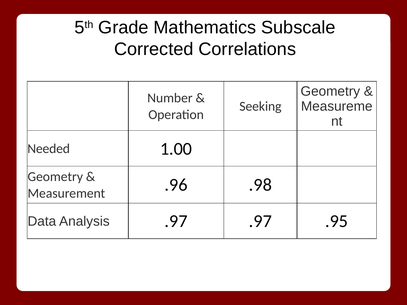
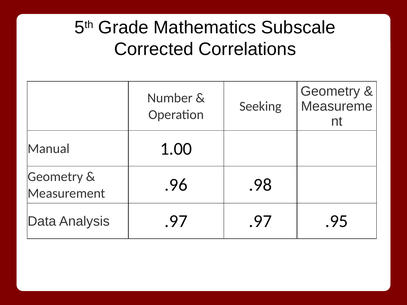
Needed: Needed -> Manual
